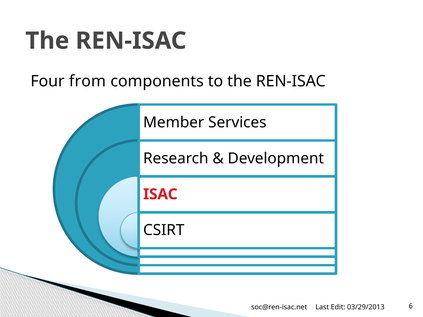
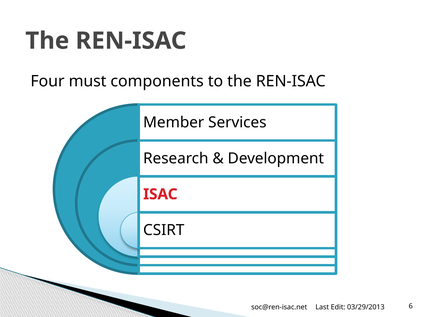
from: from -> must
